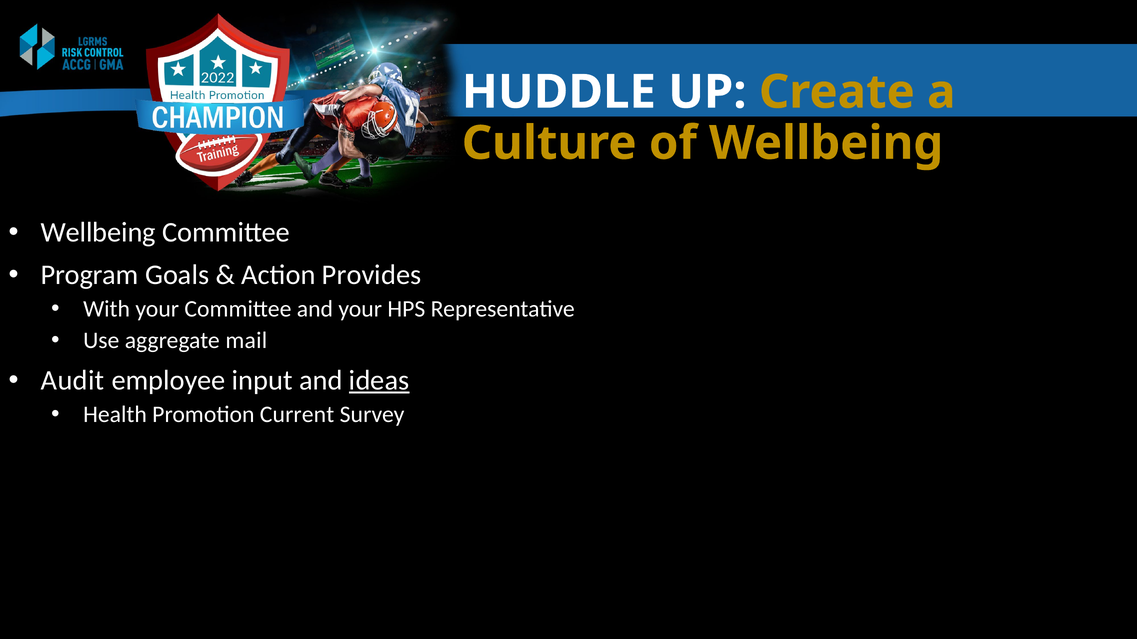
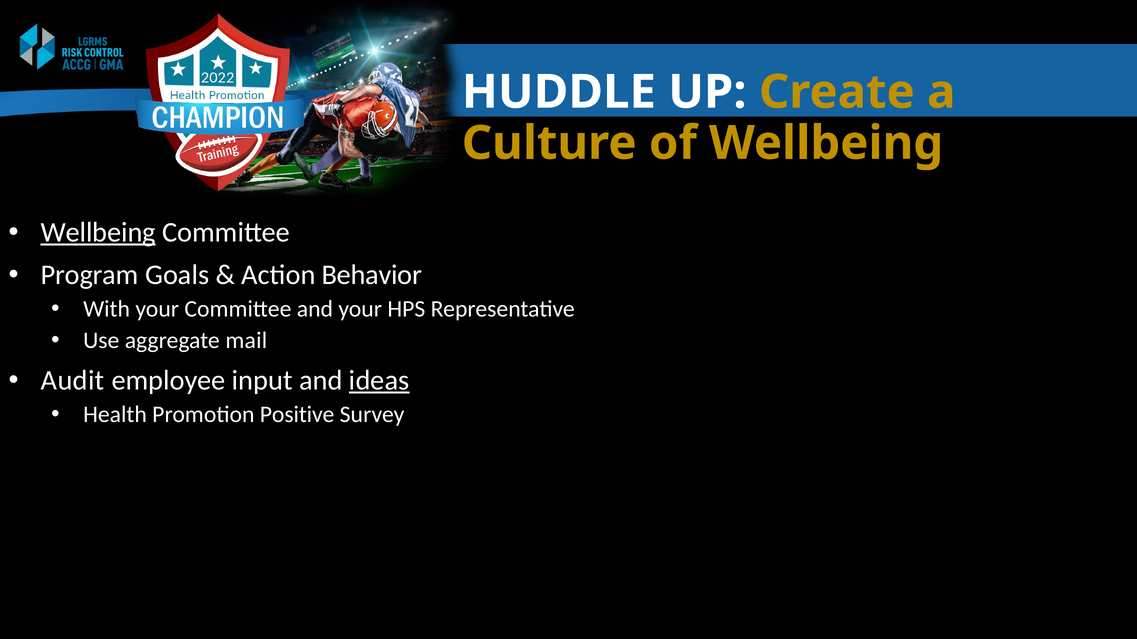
Wellbeing at (98, 233) underline: none -> present
Provides: Provides -> Behavior
Current: Current -> Positive
